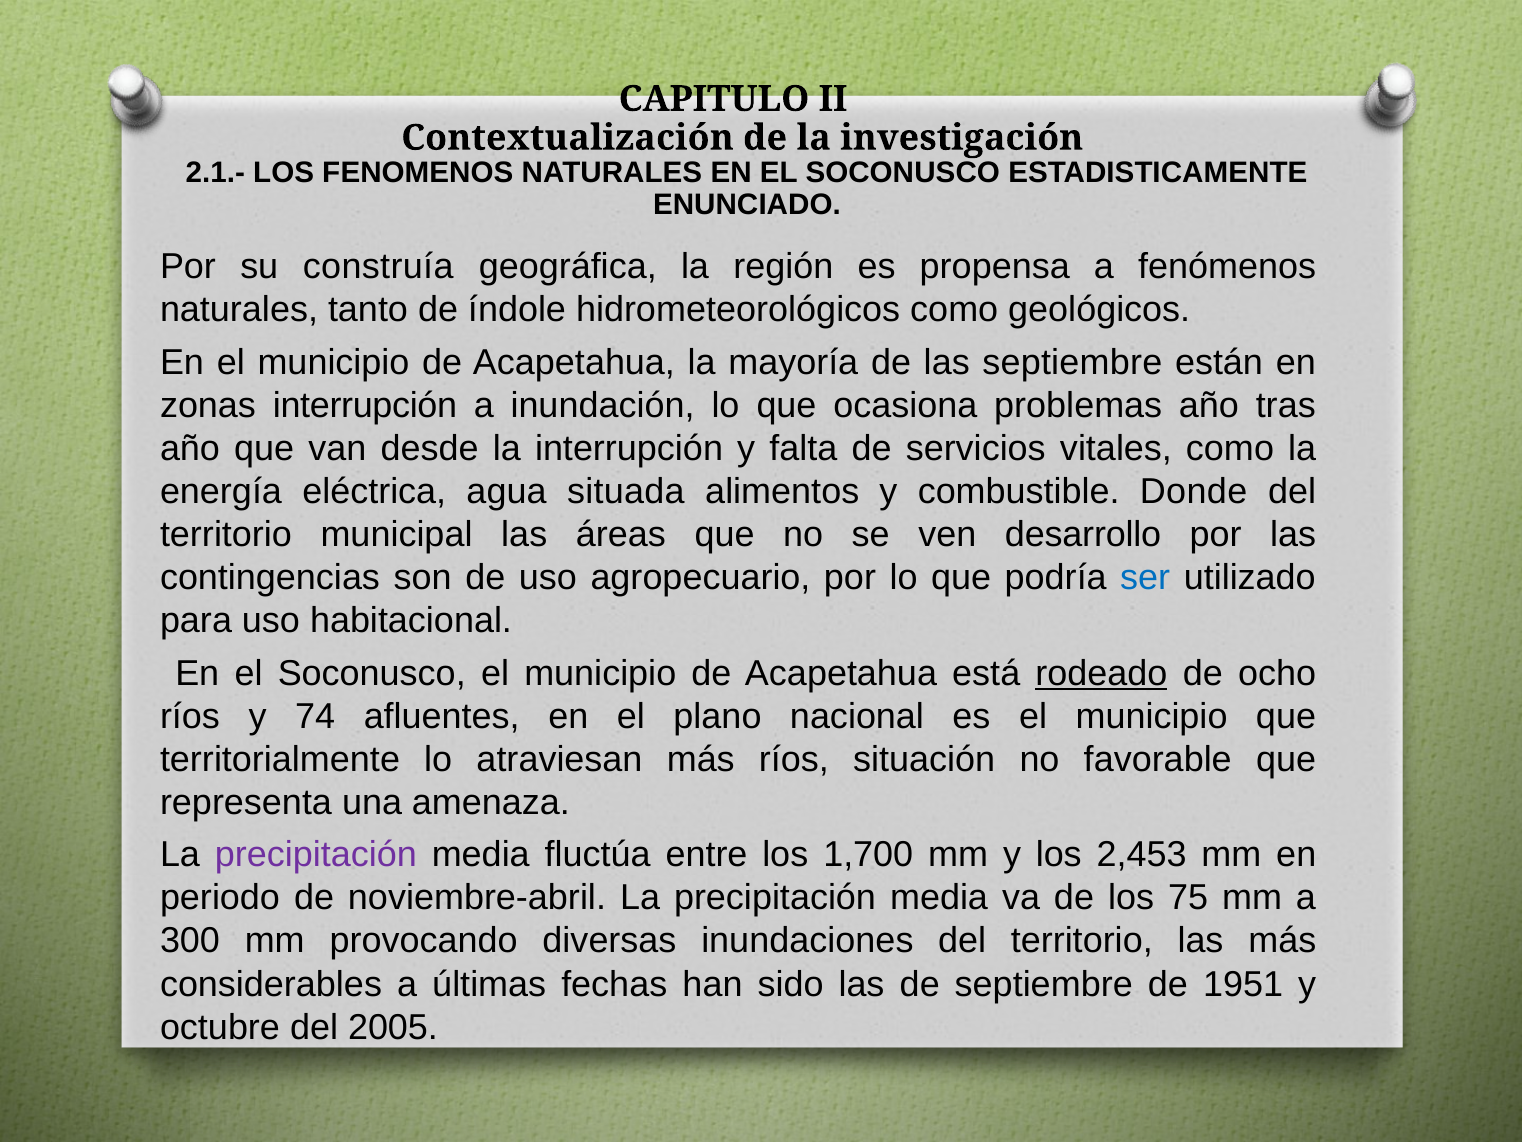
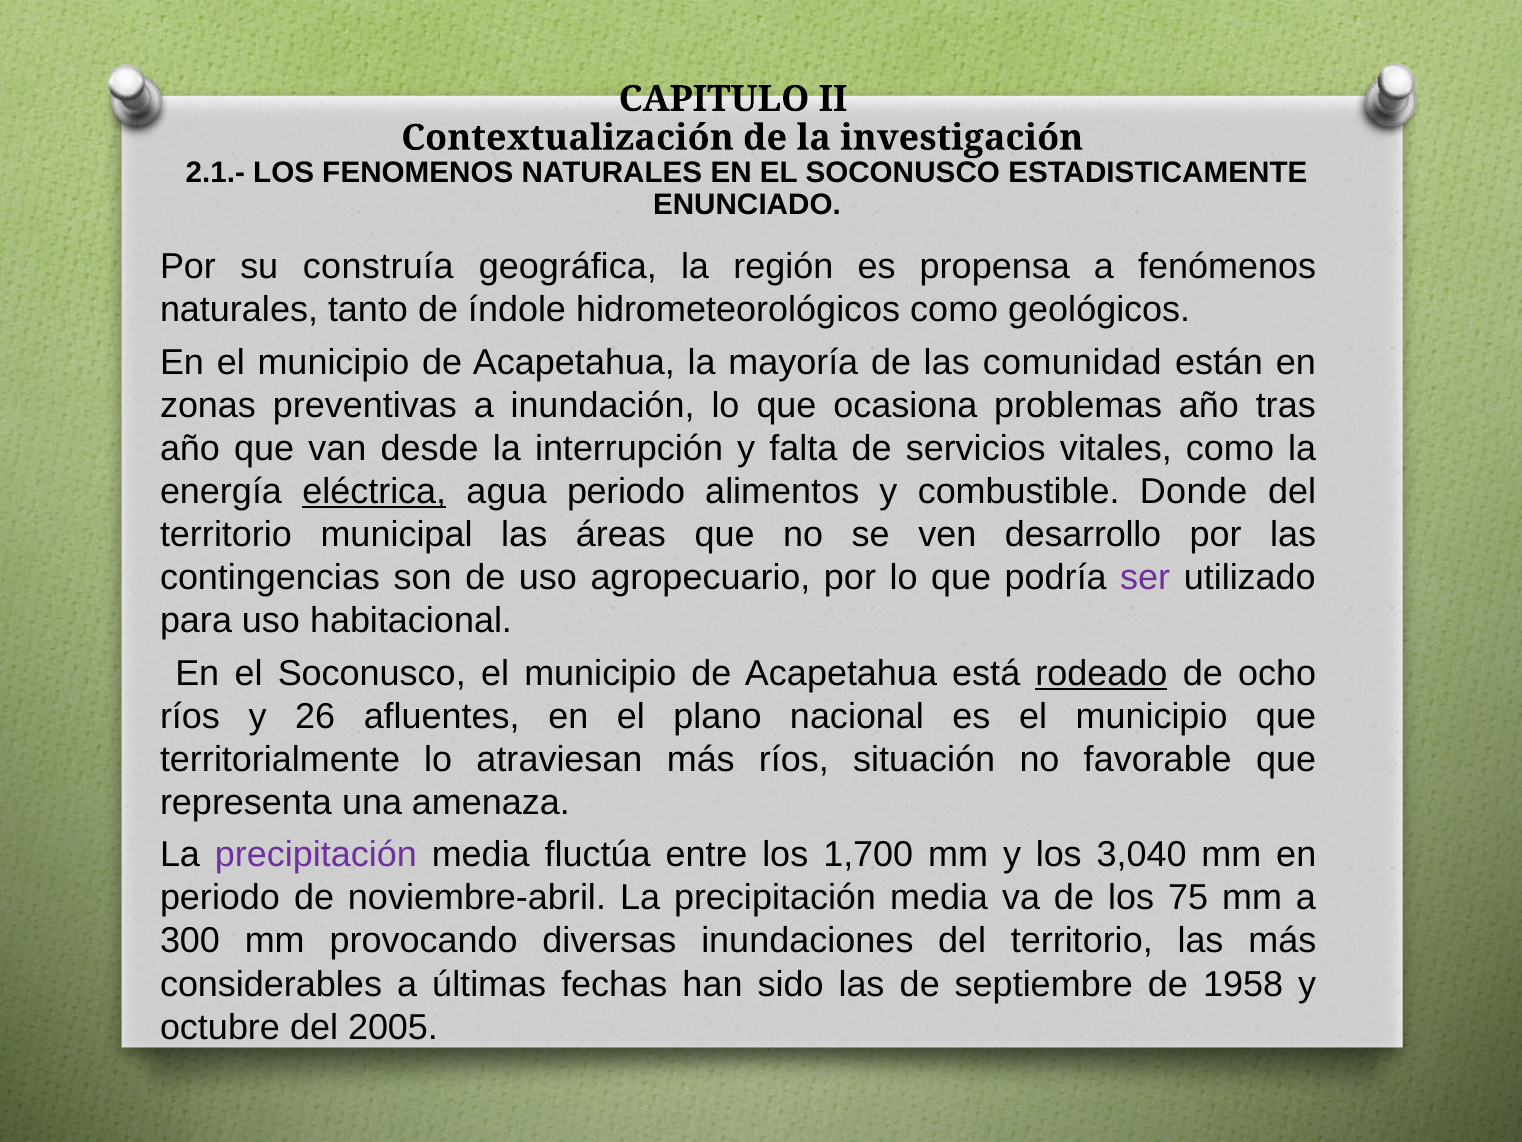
las septiembre: septiembre -> comunidad
zonas interrupción: interrupción -> preventivas
eléctrica underline: none -> present
agua situada: situada -> periodo
ser colour: blue -> purple
74: 74 -> 26
2,453: 2,453 -> 3,040
1951: 1951 -> 1958
